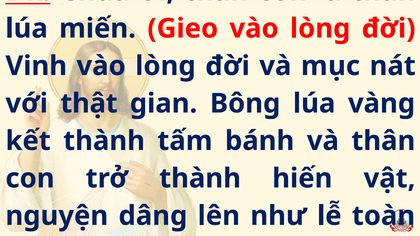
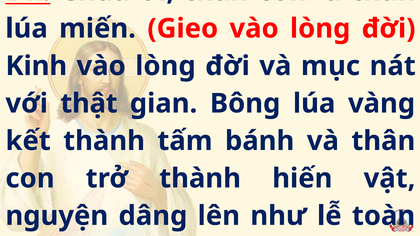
Vinh: Vinh -> Kinh
